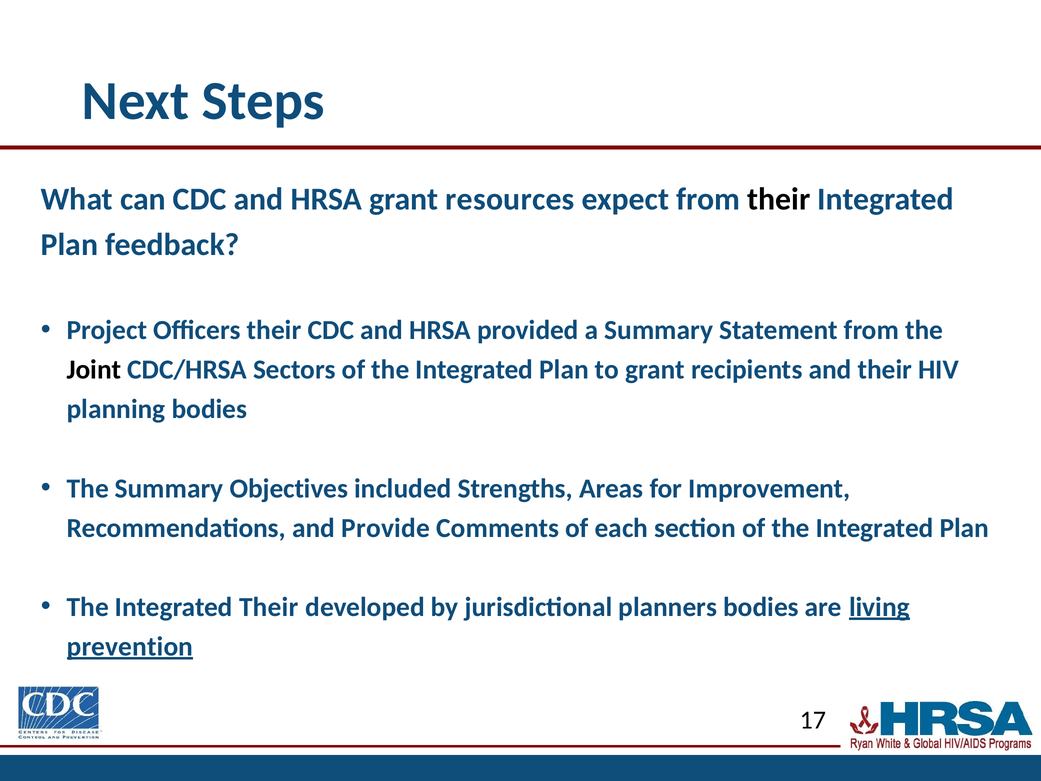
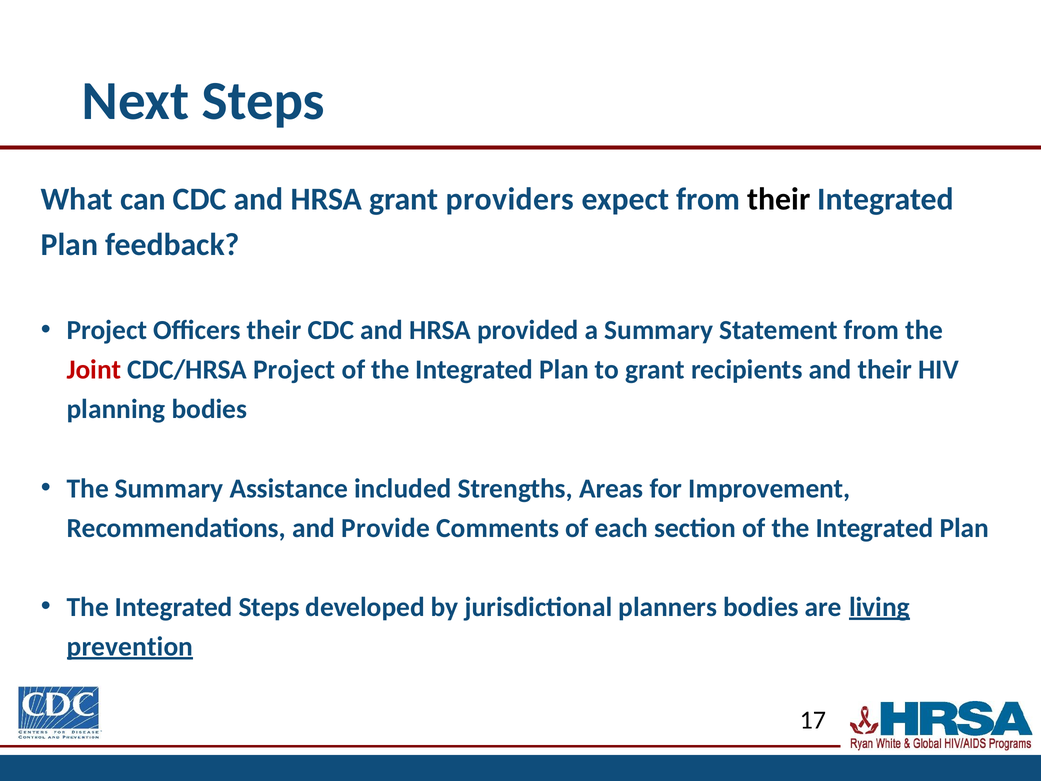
resources: resources -> providers
Joint colour: black -> red
CDC/HRSA Sectors: Sectors -> Project
Objectives: Objectives -> Assistance
Integrated Their: Their -> Steps
